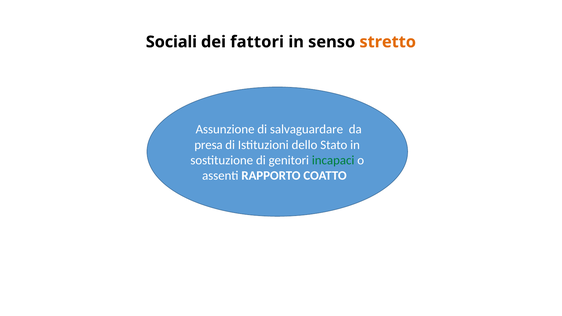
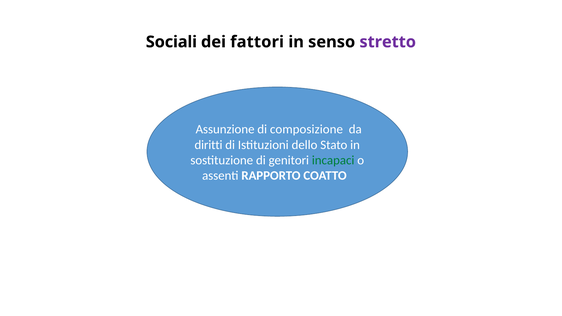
stretto colour: orange -> purple
salvaguardare: salvaguardare -> composizione
presa: presa -> diritti
